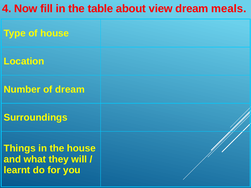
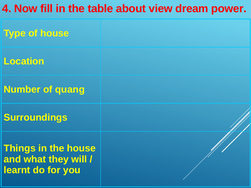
meals: meals -> power
of dream: dream -> quang
